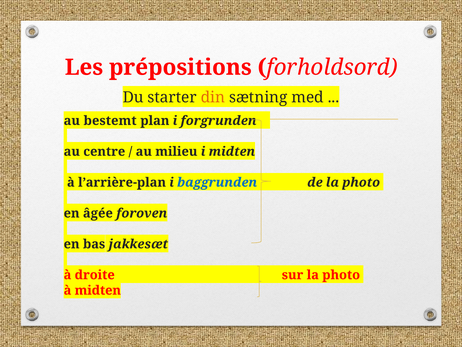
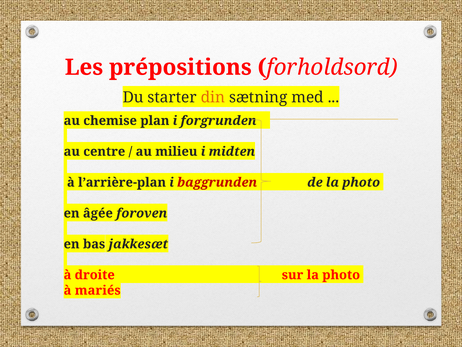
bestemt: bestemt -> chemise
baggrunden colour: blue -> red
à midten: midten -> mariés
